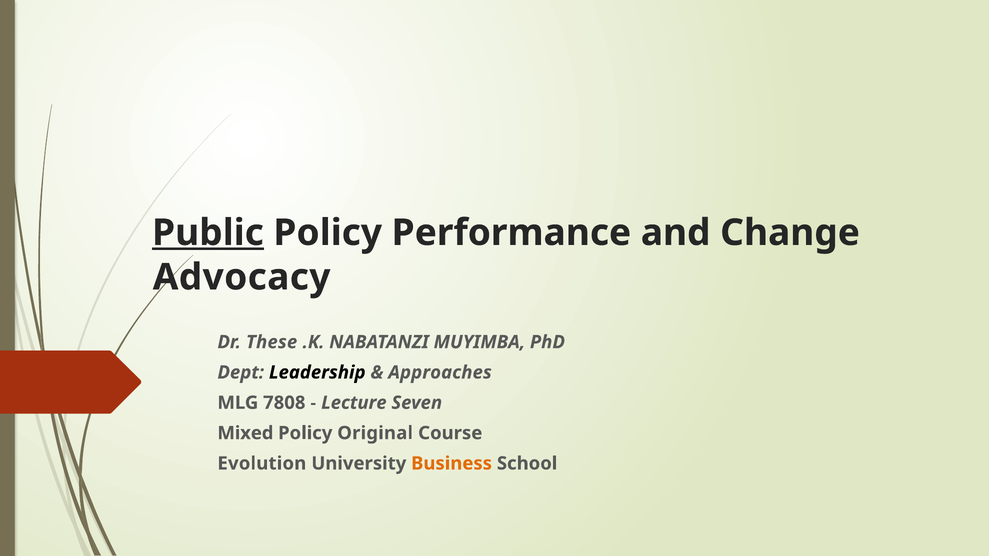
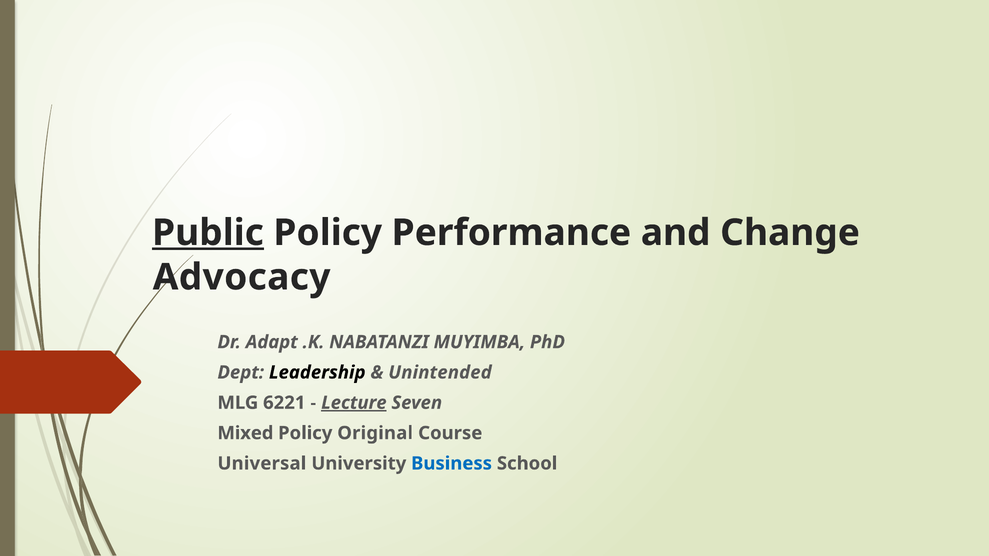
These: These -> Adapt
Approaches: Approaches -> Unintended
7808: 7808 -> 6221
Lecture underline: none -> present
Evolution: Evolution -> Universal
Business colour: orange -> blue
